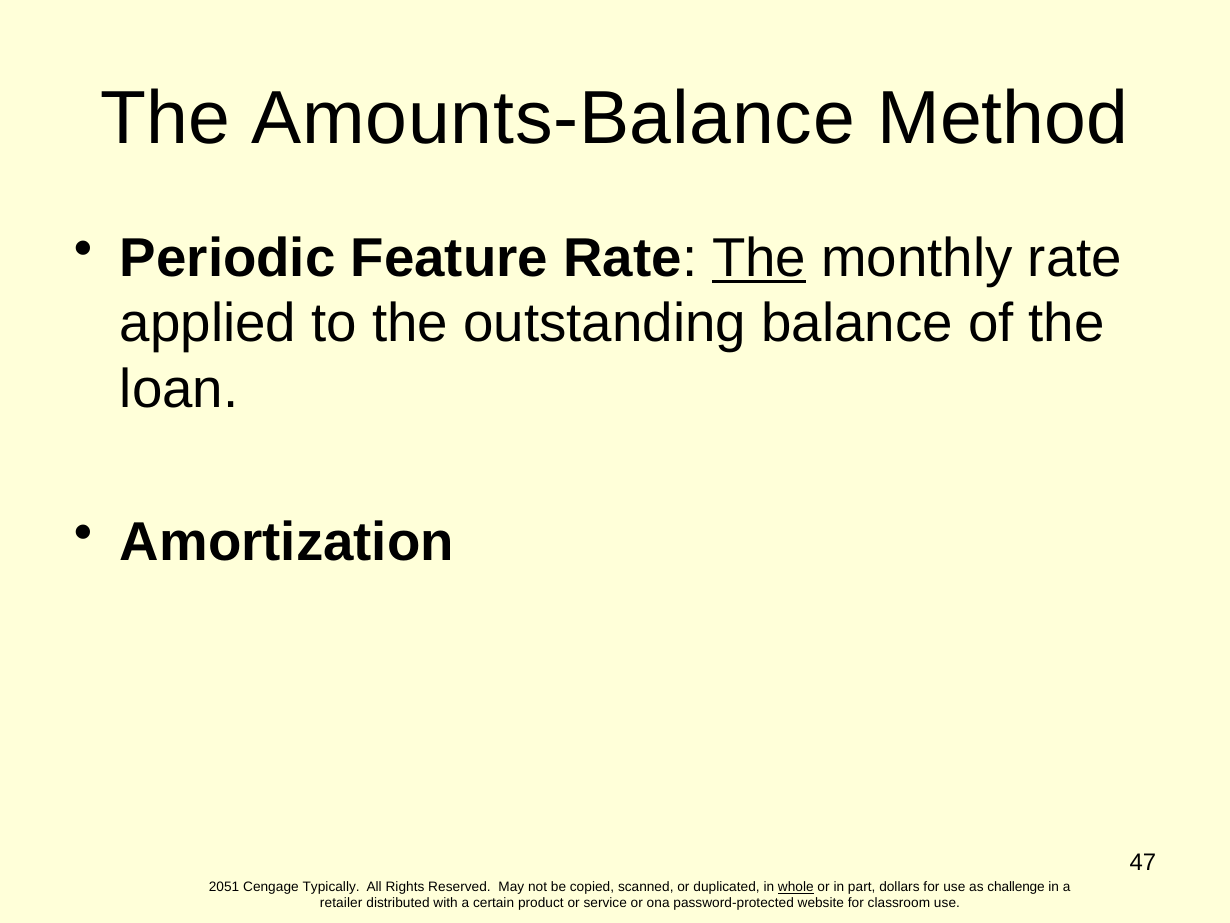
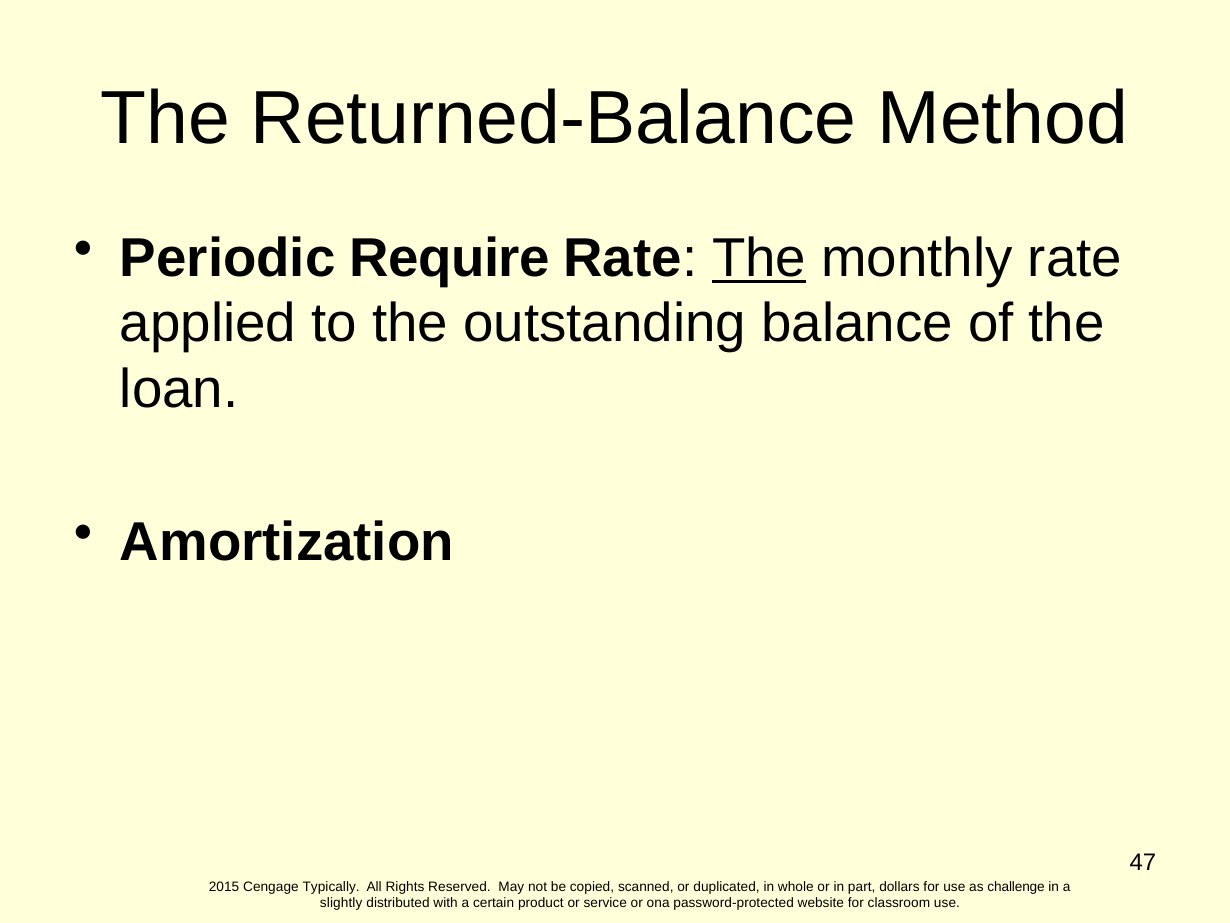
Amounts-Balance: Amounts-Balance -> Returned-Balance
Feature: Feature -> Require
2051: 2051 -> 2015
whole underline: present -> none
retailer: retailer -> slightly
